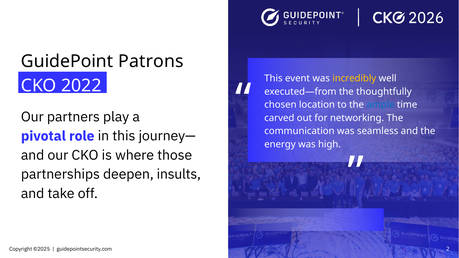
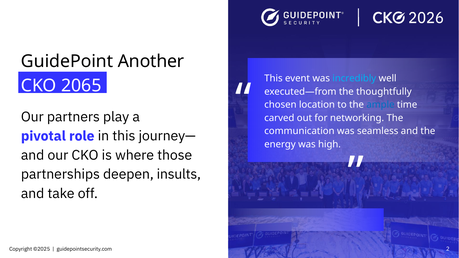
Patrons: Patrons -> Another
incredibly colour: yellow -> light blue
2022: 2022 -> 2065
